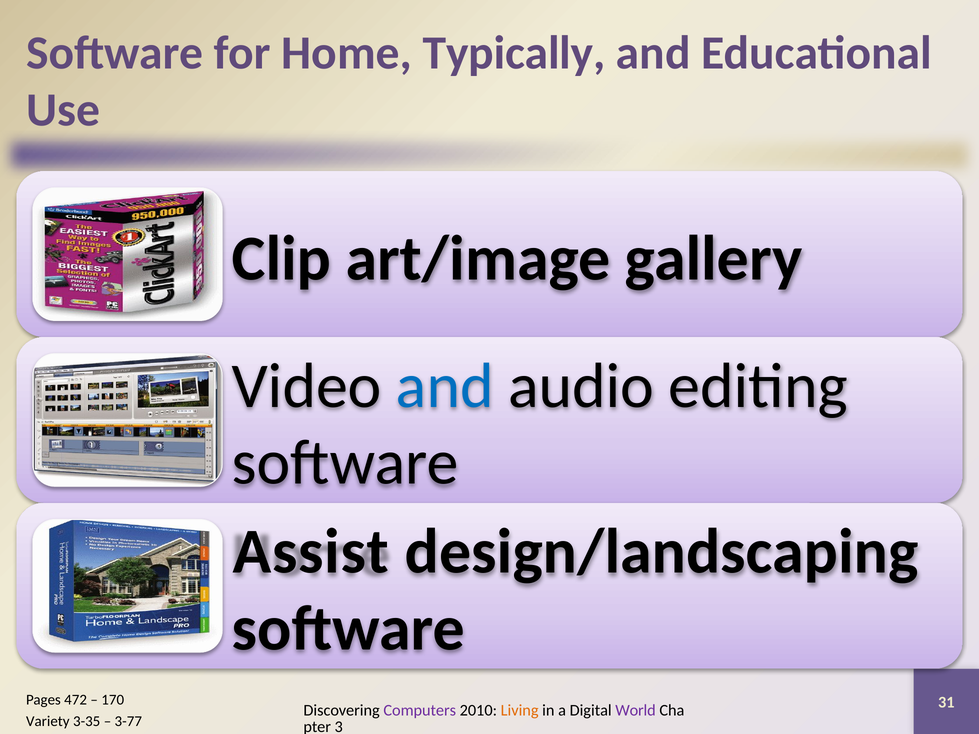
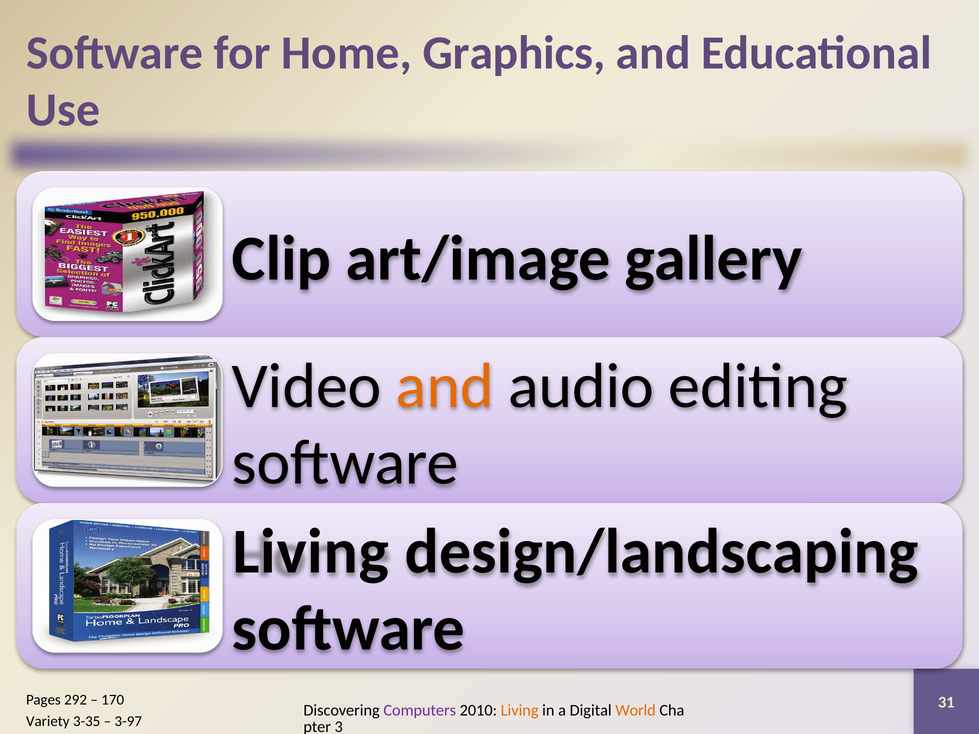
Typically: Typically -> Graphics
and at (445, 386) colour: blue -> orange
Assist at (311, 552): Assist -> Living
472: 472 -> 292
World colour: purple -> orange
3-77: 3-77 -> 3-97
